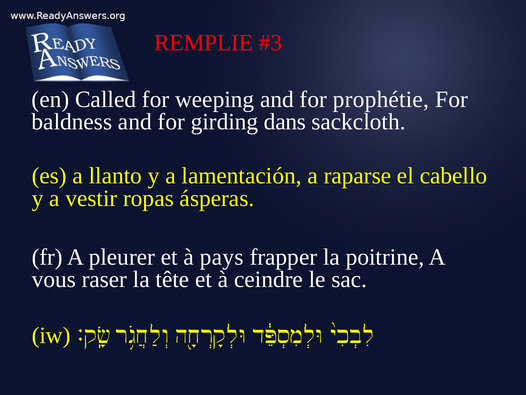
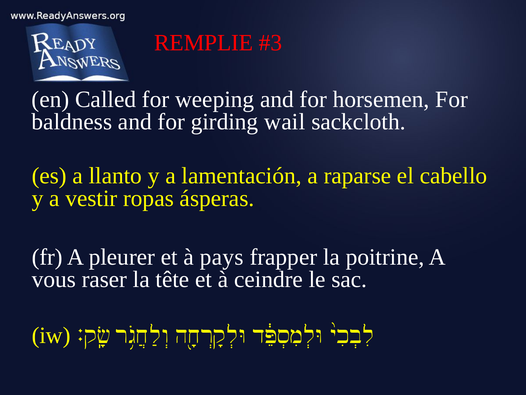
prophétie: prophétie -> horsemen
dans: dans -> wail
